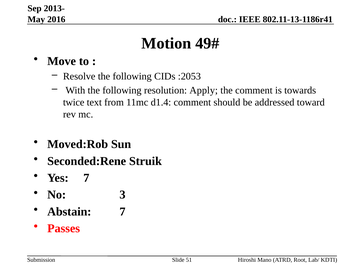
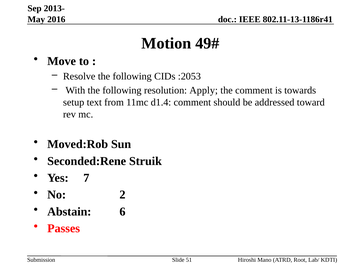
twice: twice -> setup
3: 3 -> 2
Abstain 7: 7 -> 6
